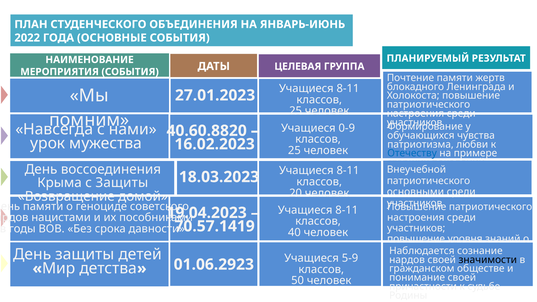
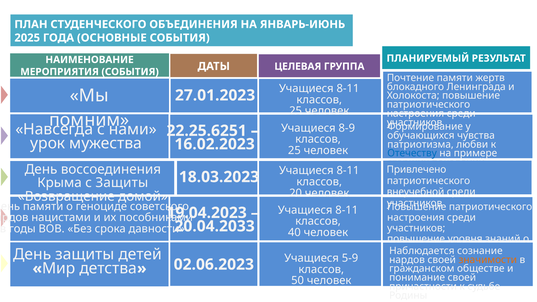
2022: 2022 -> 2025
0-9: 0-9 -> 8-9
40.60.8820: 40.60.8820 -> 22.25.6251
Внеучебной: Внеучебной -> Привлечено
основными: основными -> внеучебной
70.57.1419: 70.57.1419 -> 20.04.2033
значимости colour: black -> orange
01.06.2923: 01.06.2923 -> 02.06.2023
